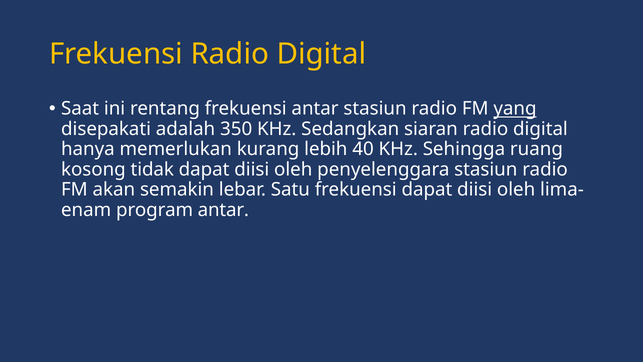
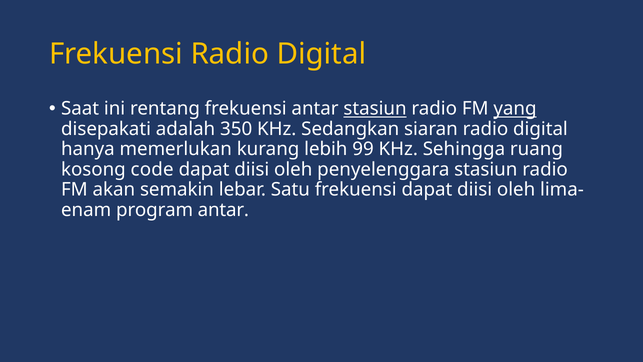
stasiun at (375, 109) underline: none -> present
40: 40 -> 99
tidak: tidak -> code
